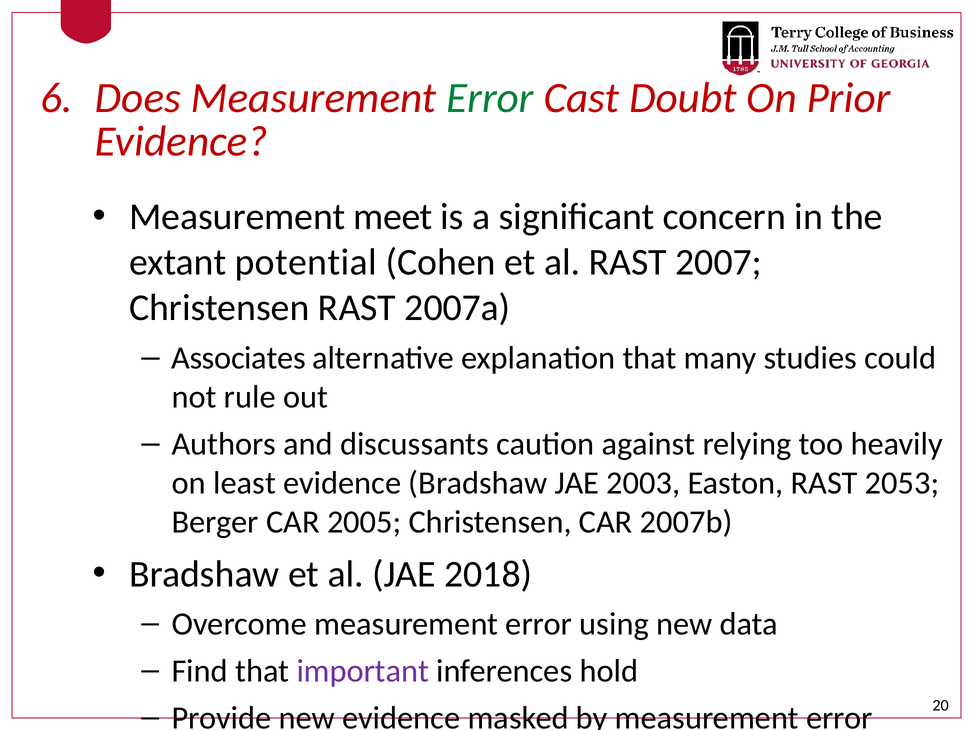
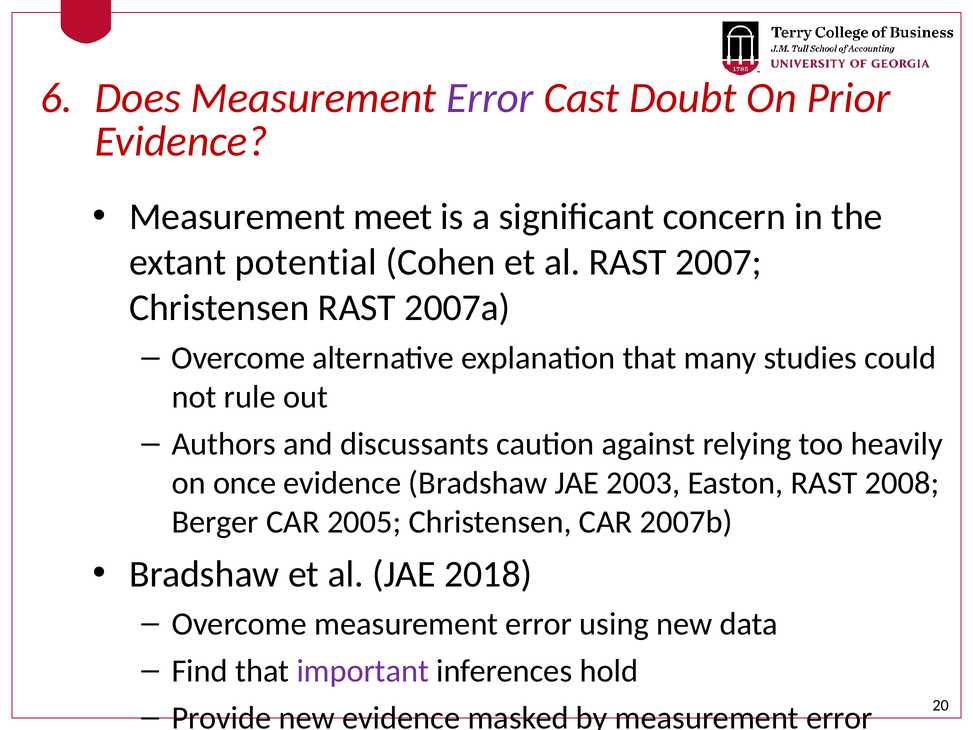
Error at (490, 98) colour: green -> purple
Associates at (238, 358): Associates -> Overcome
least: least -> once
2053: 2053 -> 2008
